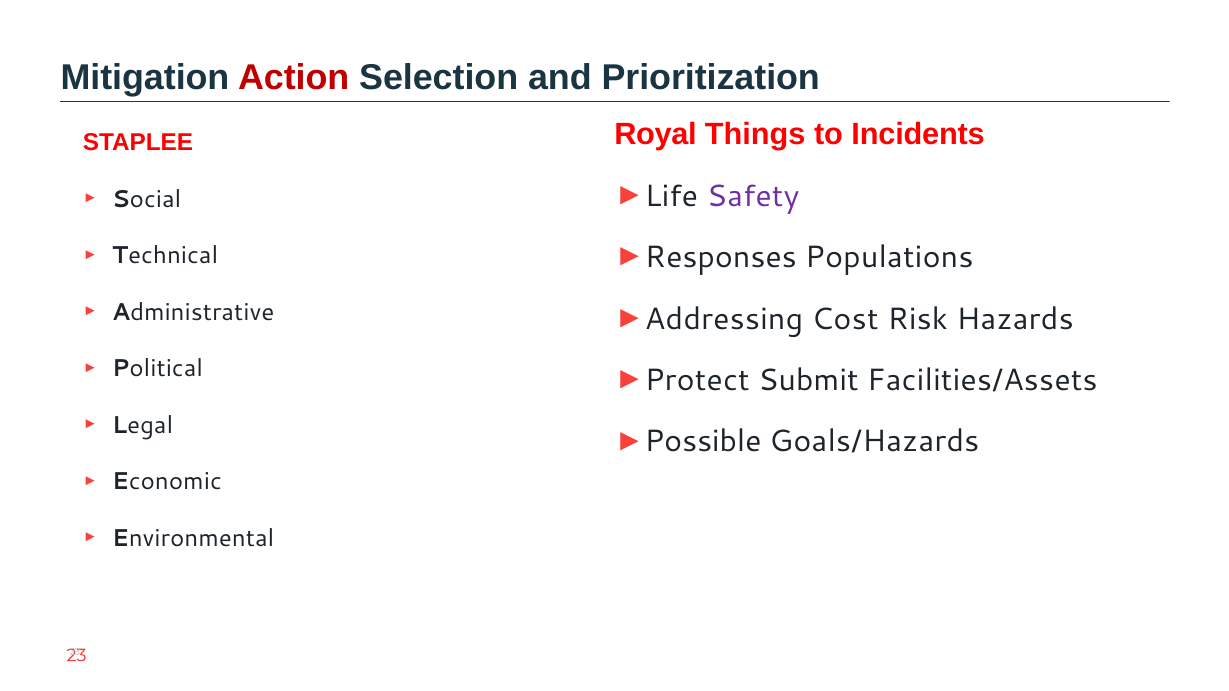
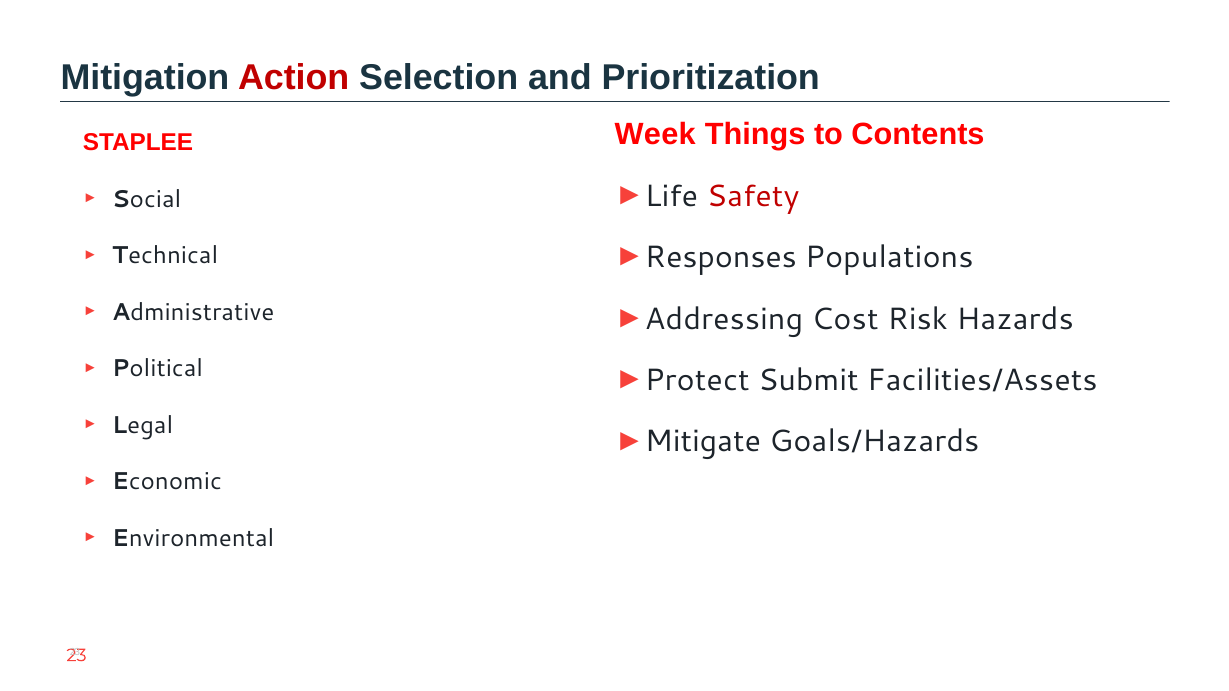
Royal: Royal -> Week
Incidents: Incidents -> Contents
Safety colour: purple -> red
Possible: Possible -> Mitigate
